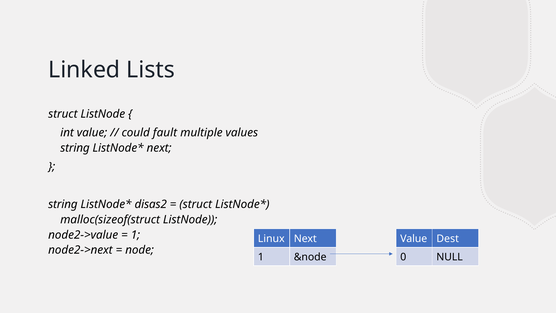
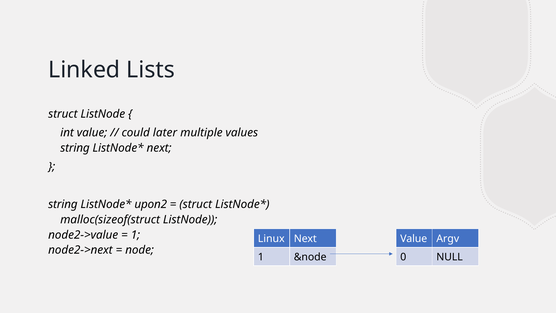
fault: fault -> later
disas2: disas2 -> upon2
Dest: Dest -> Argv
